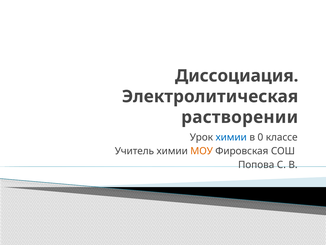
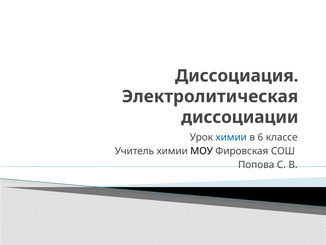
растворении: растворении -> диссоциации
0: 0 -> 6
МОУ colour: orange -> black
